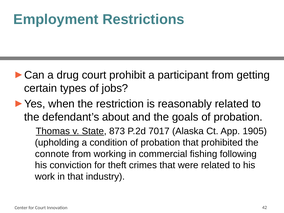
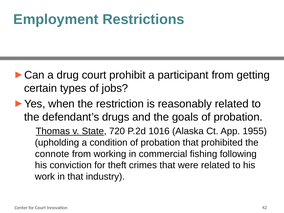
about: about -> drugs
873: 873 -> 720
7017: 7017 -> 1016
1905: 1905 -> 1955
